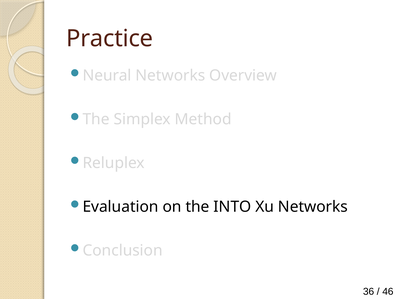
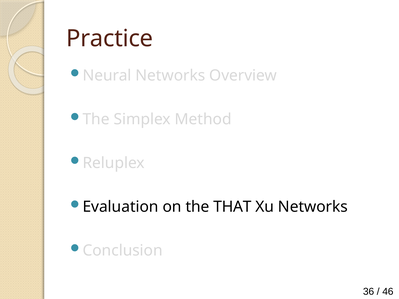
INTO: INTO -> THAT
